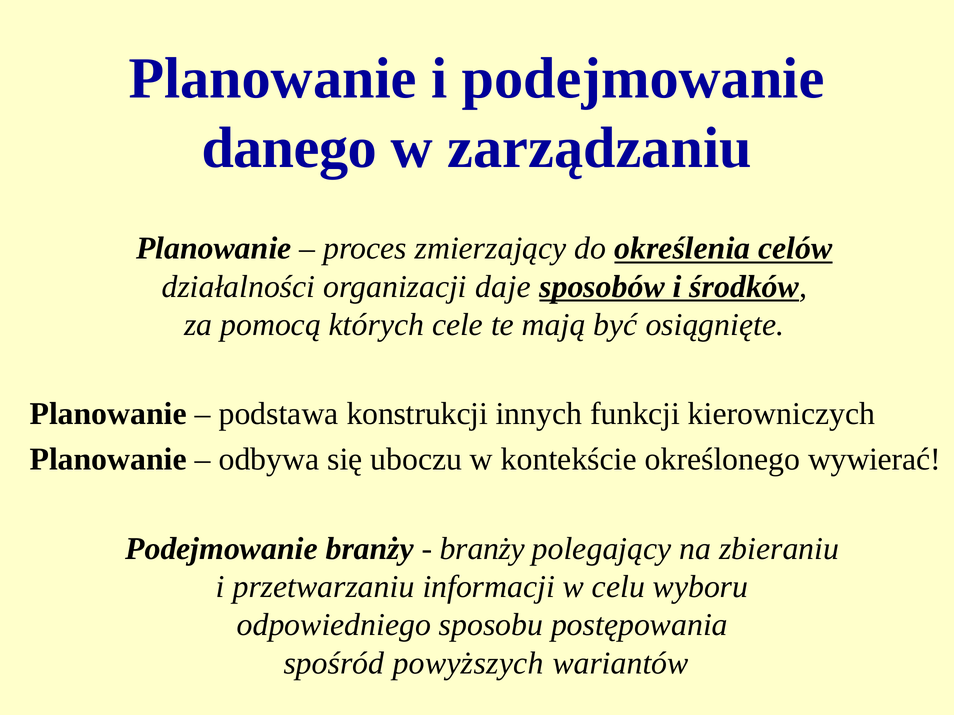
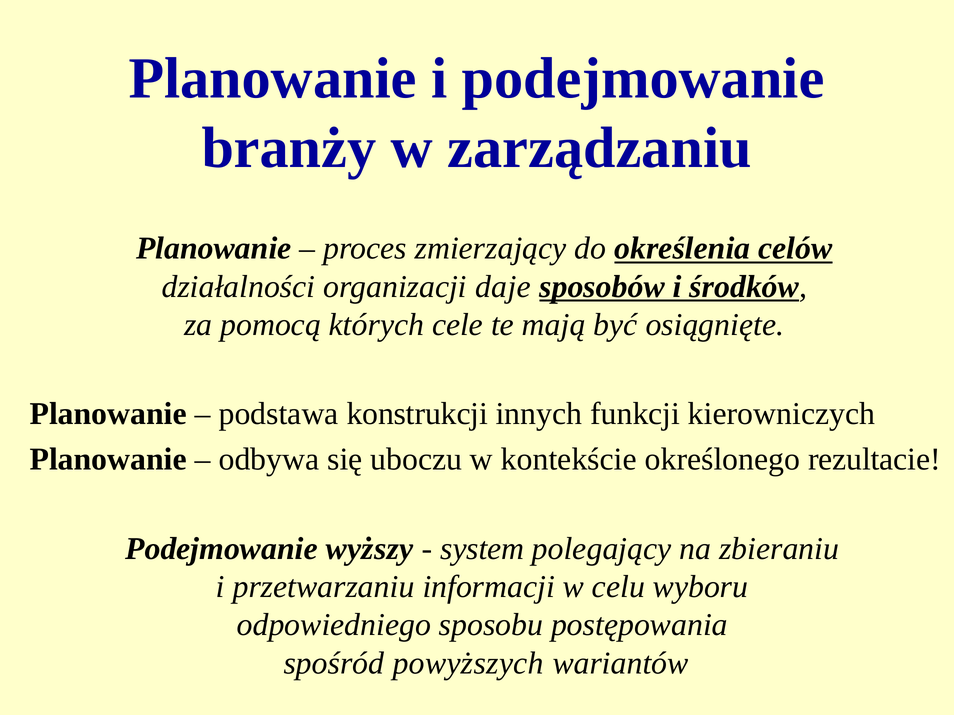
danego: danego -> branży
wywierać: wywierać -> rezultacie
Podejmowanie branży: branży -> wyższy
branży at (482, 549): branży -> system
